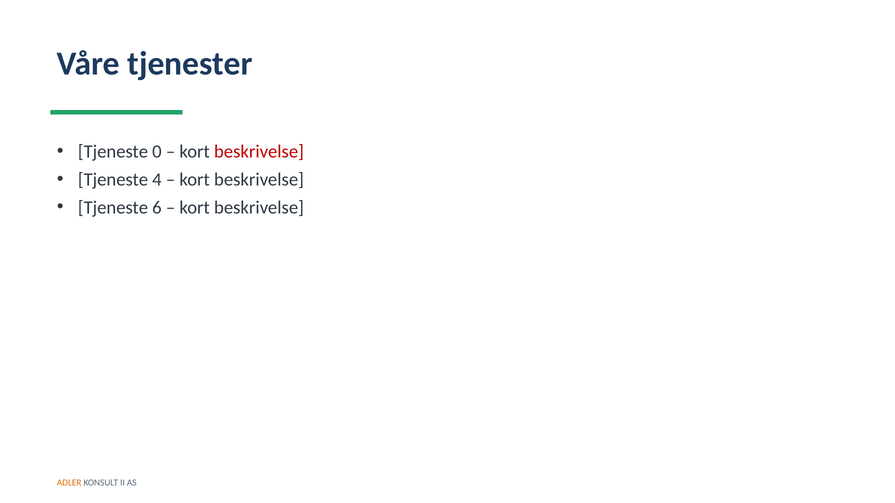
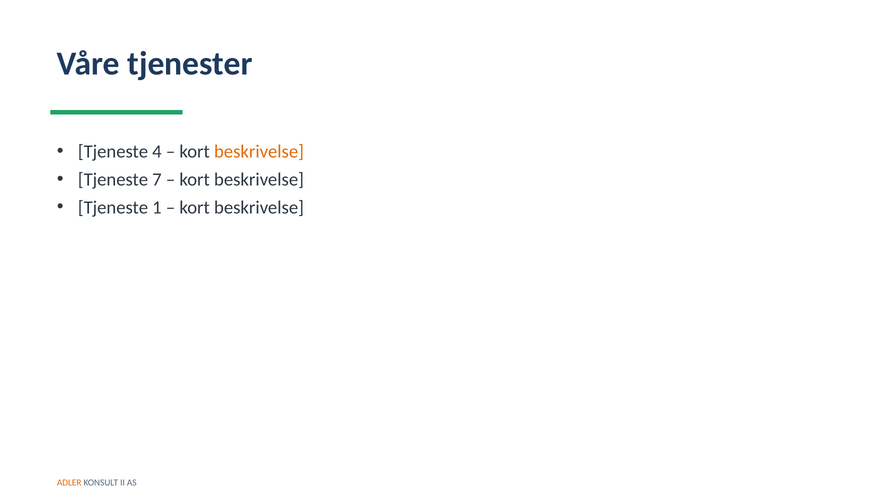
0: 0 -> 4
beskrivelse at (259, 152) colour: red -> orange
4: 4 -> 7
6: 6 -> 1
